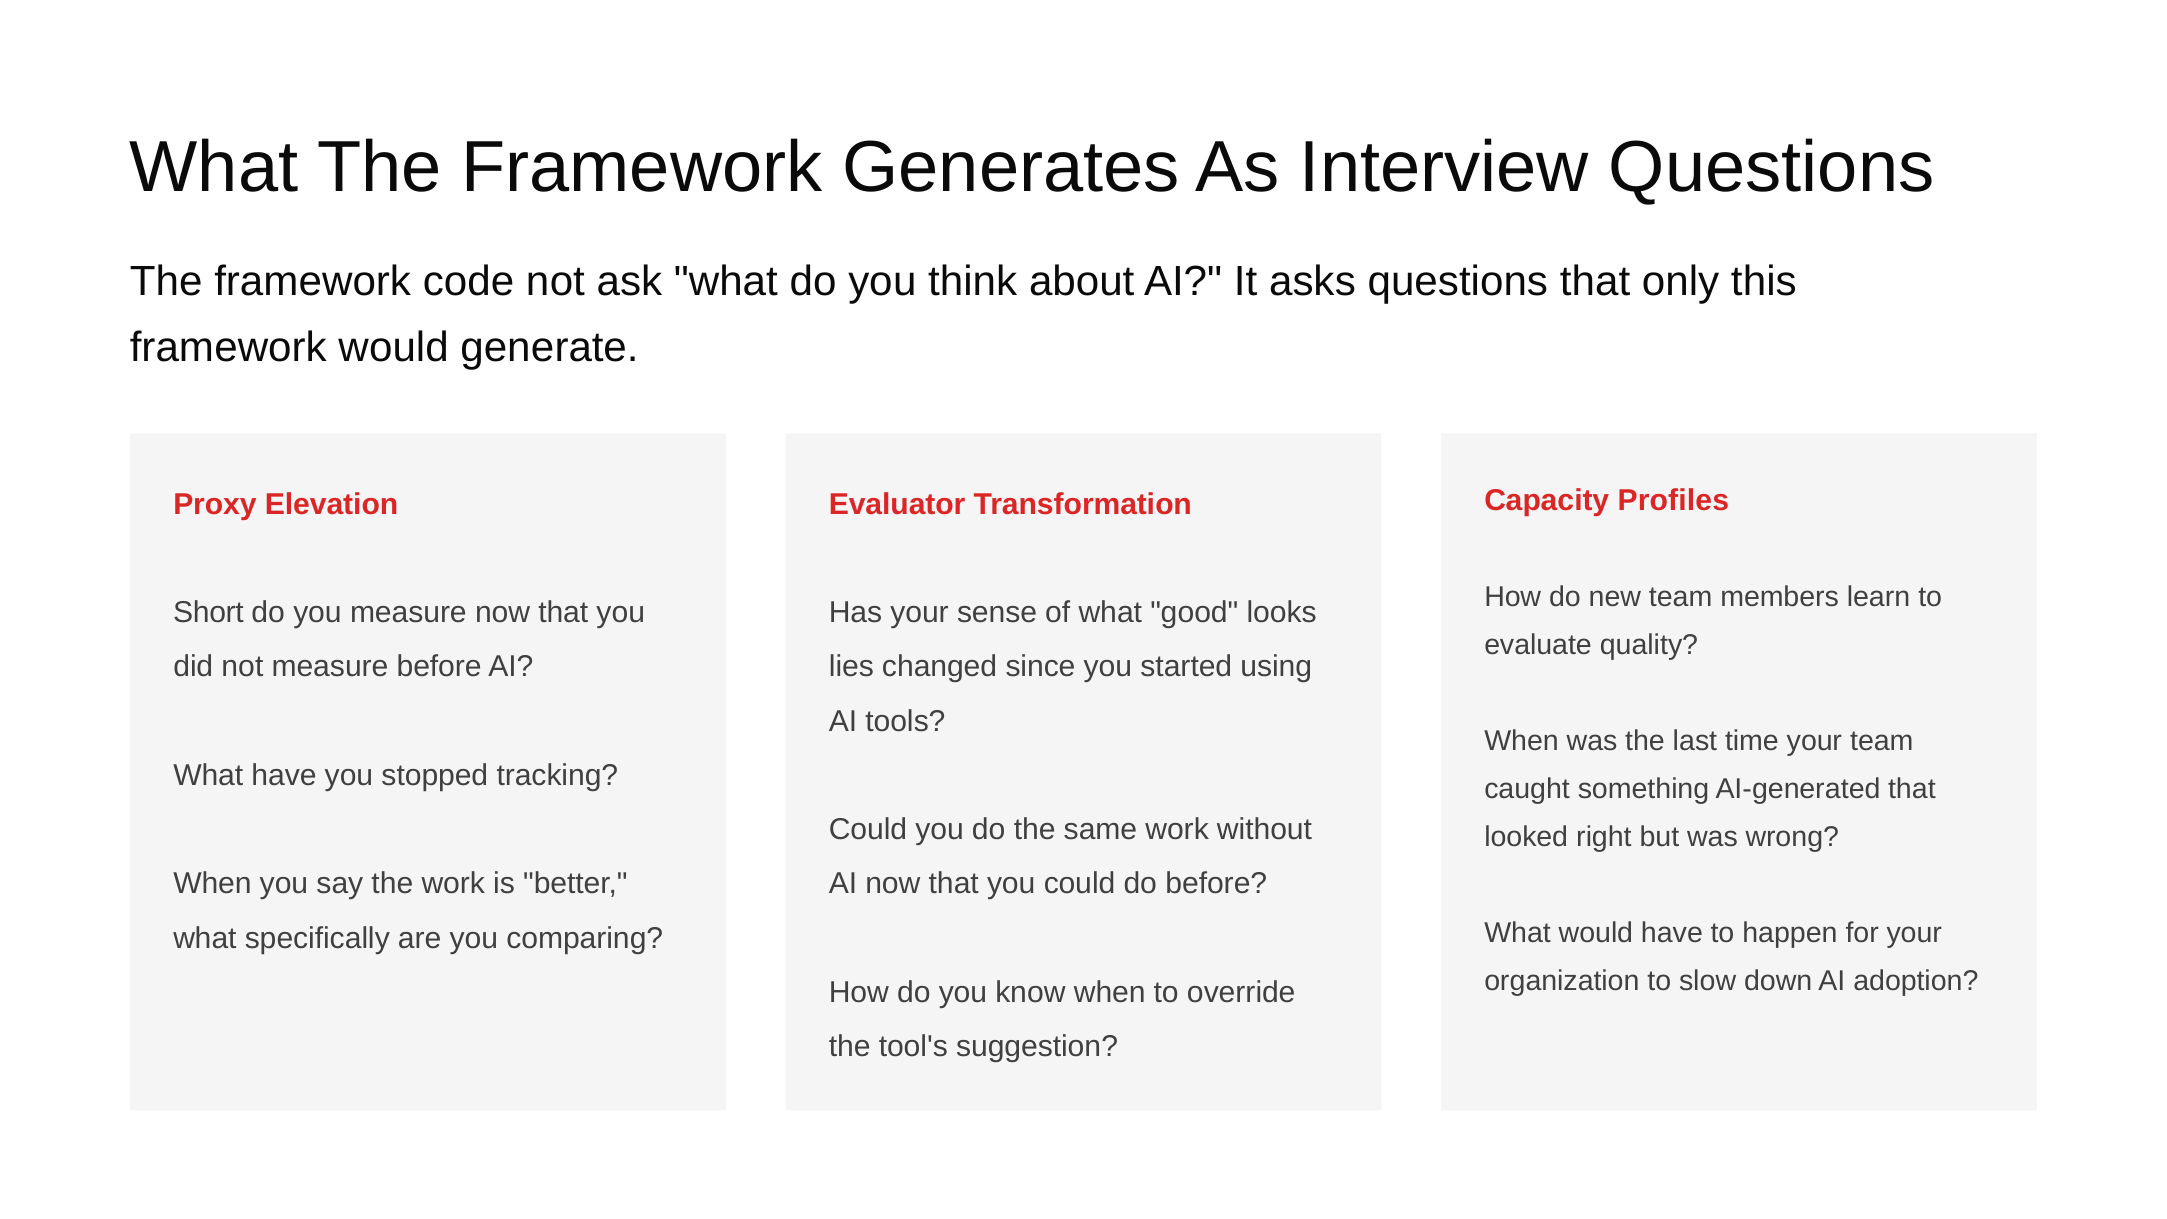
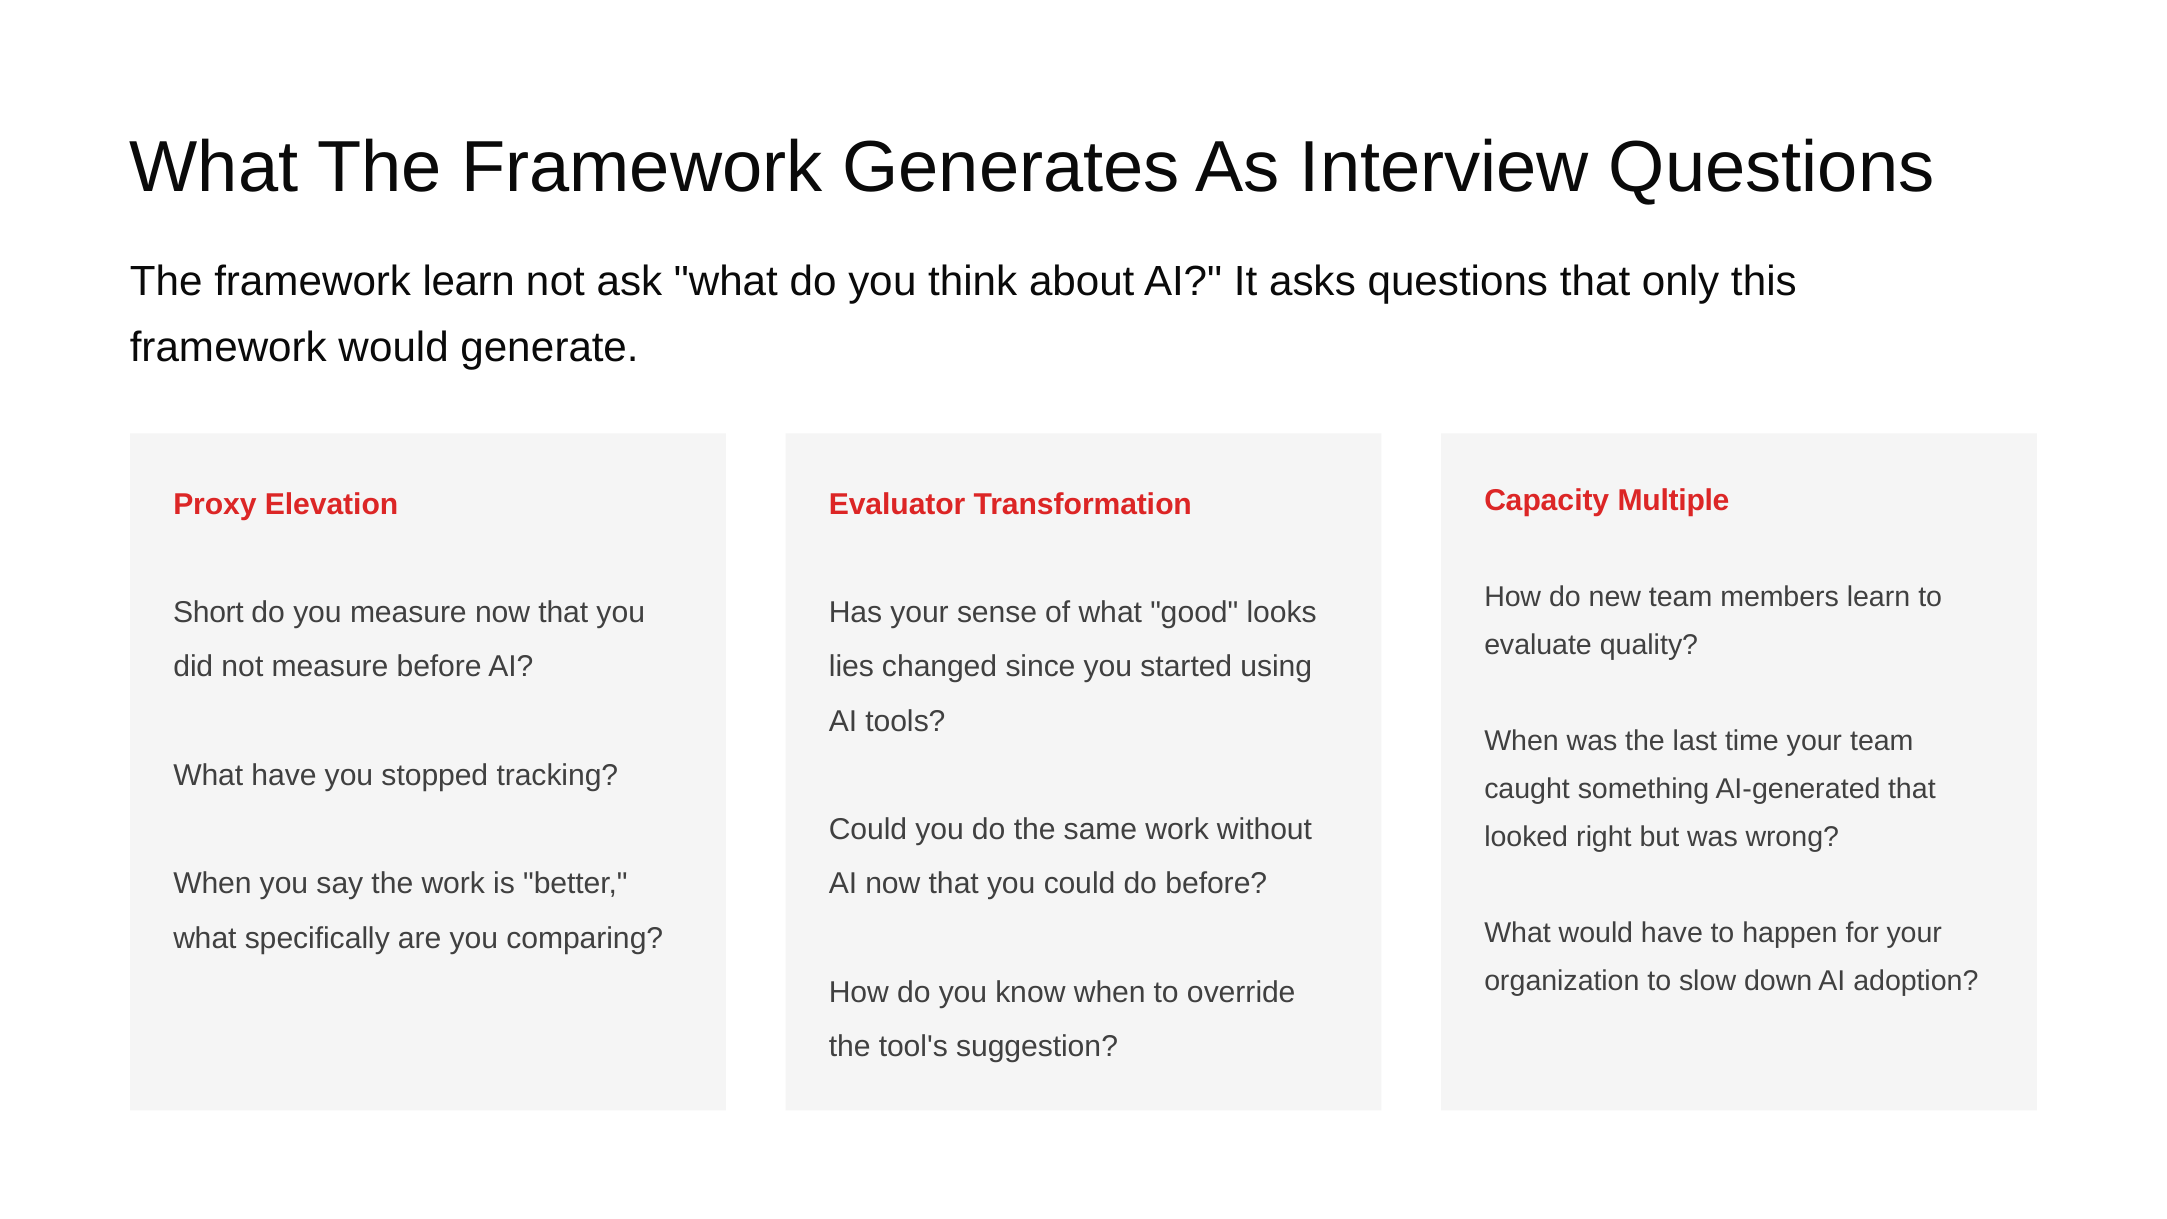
framework code: code -> learn
Profiles: Profiles -> Multiple
